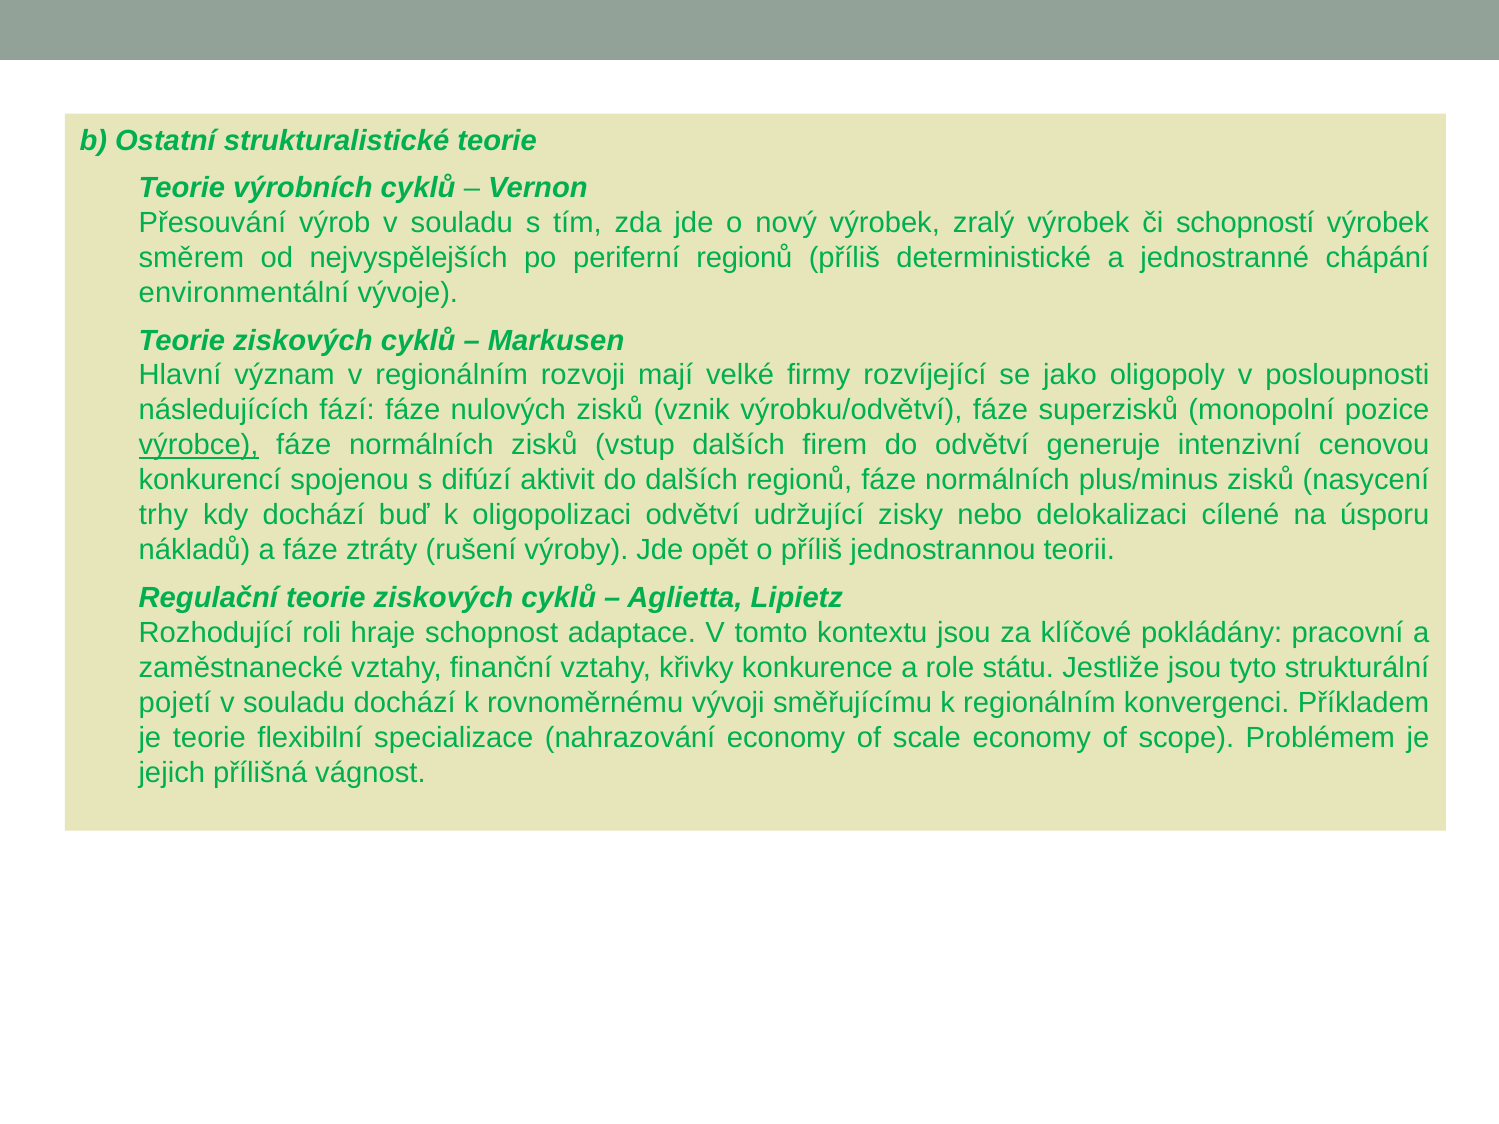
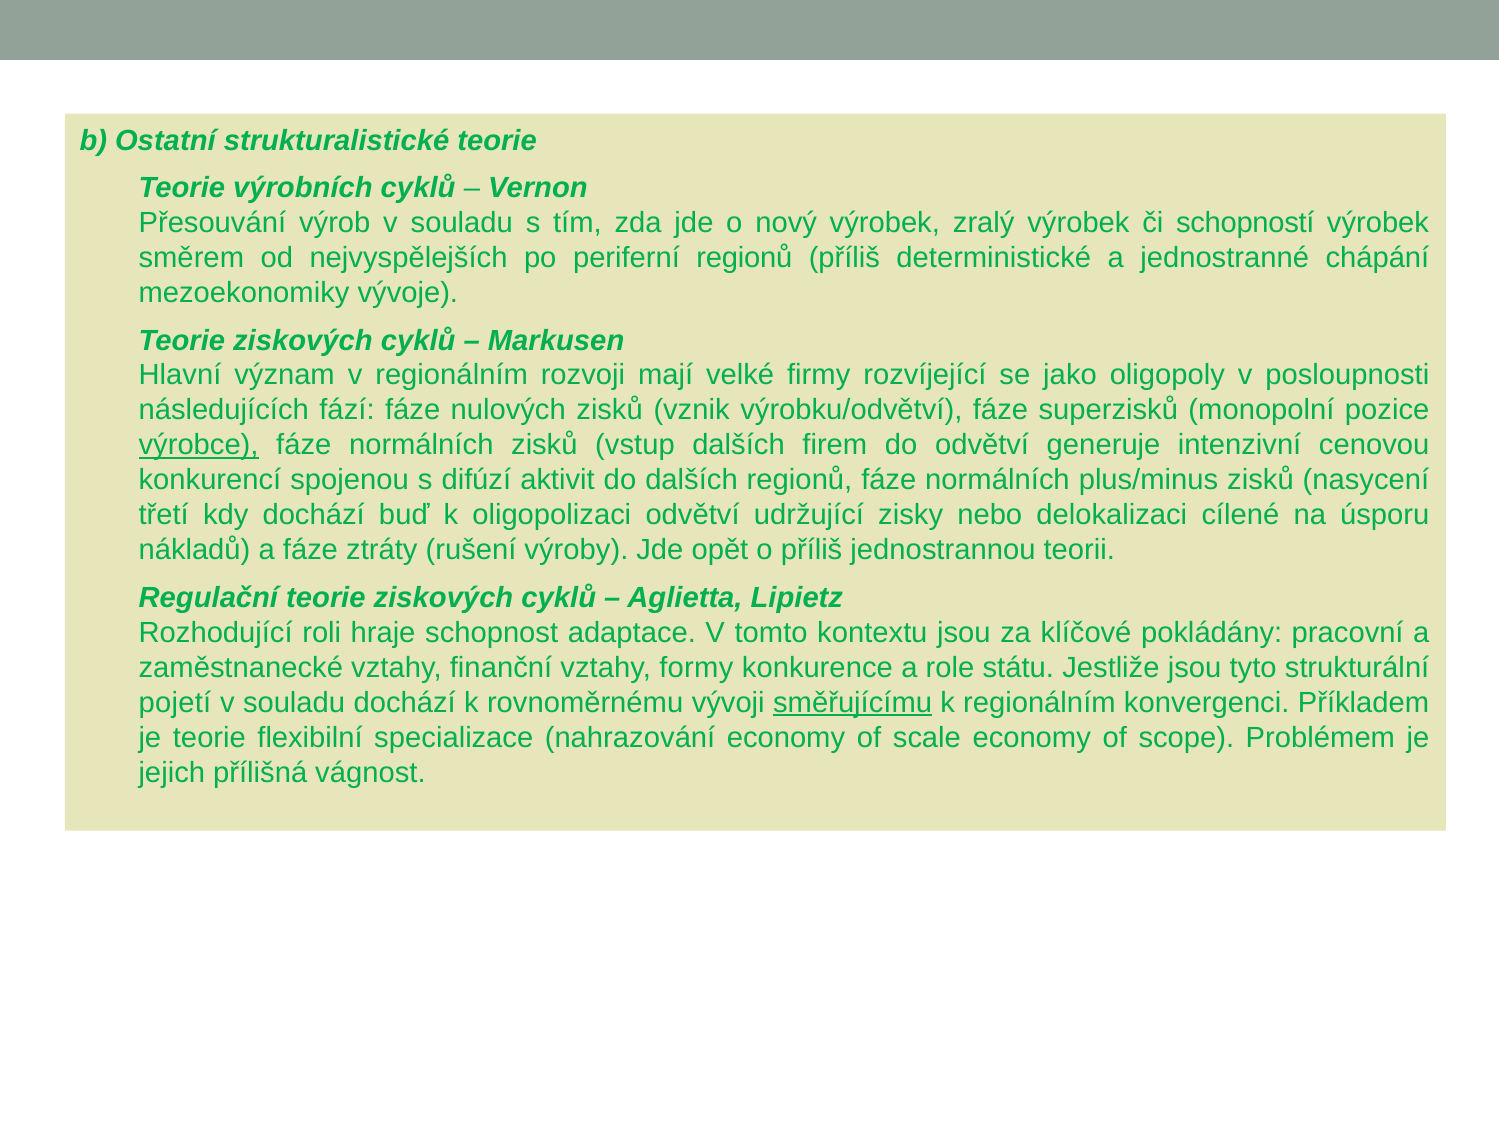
environmentální: environmentální -> mezoekonomiky
trhy: trhy -> třetí
křivky: křivky -> formy
směřujícímu underline: none -> present
